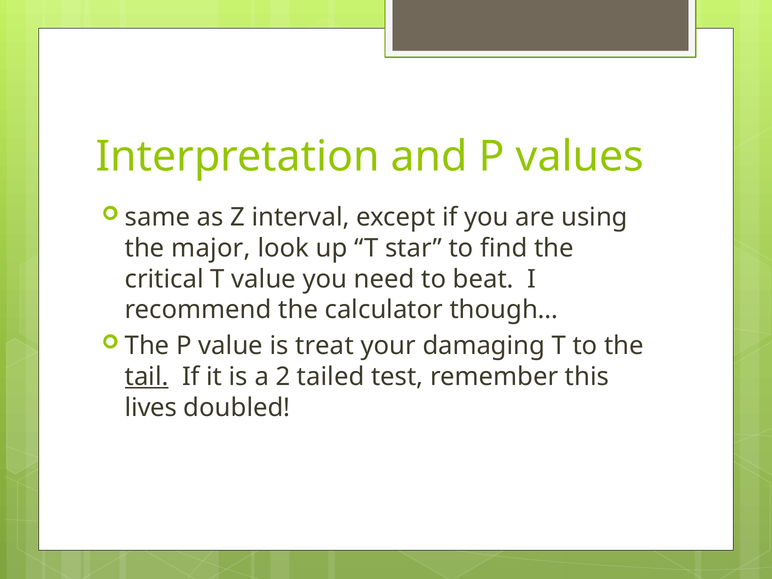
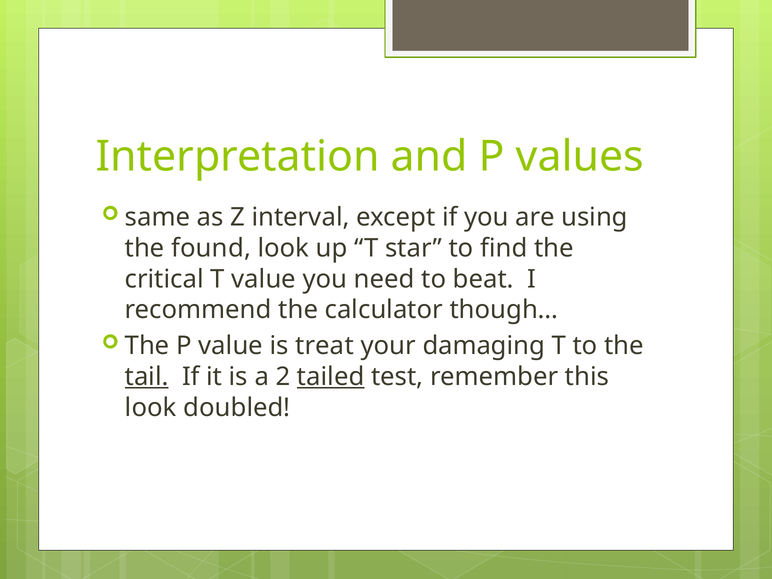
major: major -> found
tailed underline: none -> present
lives at (151, 408): lives -> look
